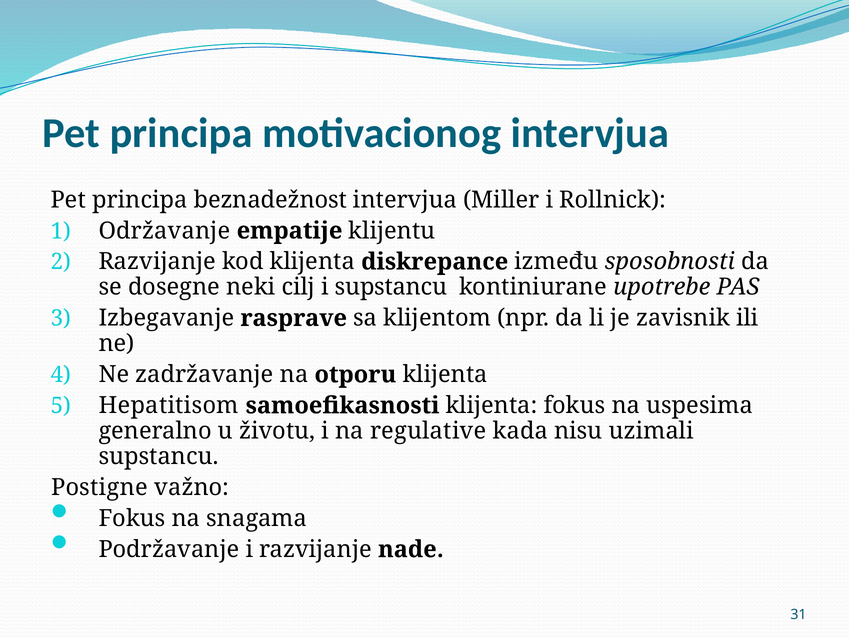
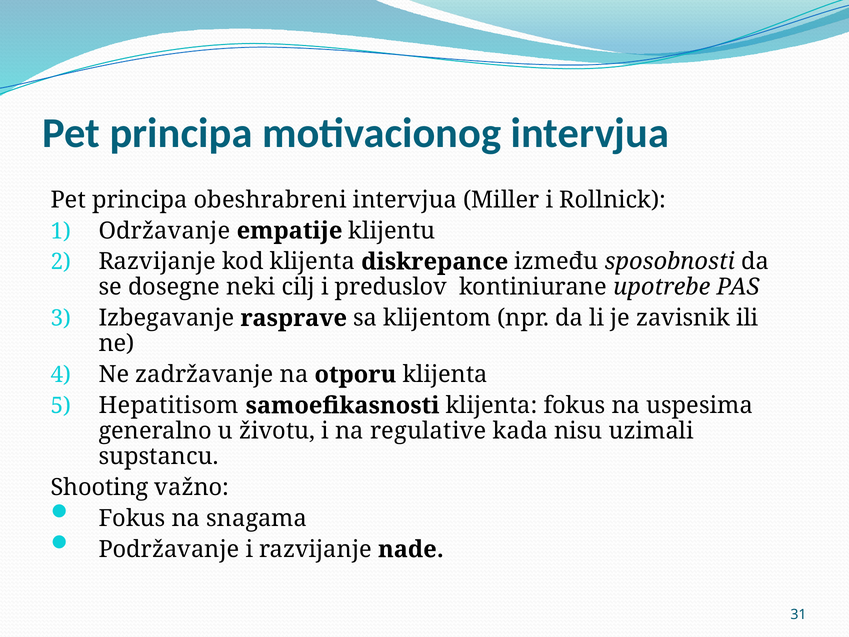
beznadežnost: beznadežnost -> obeshrabreni
i supstancu: supstancu -> preduslov
Postigne: Postigne -> Shooting
